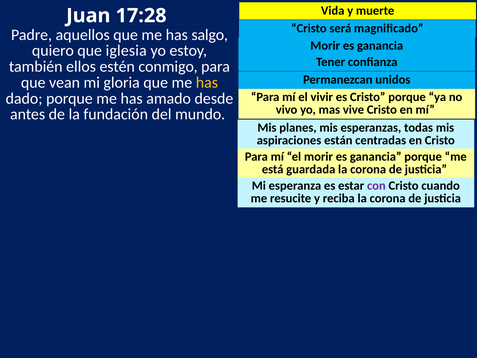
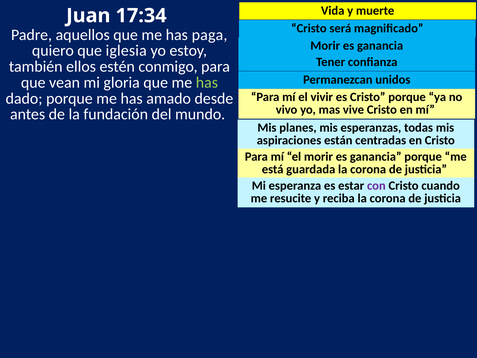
17:28: 17:28 -> 17:34
salgo: salgo -> paga
has at (207, 82) colour: yellow -> light green
